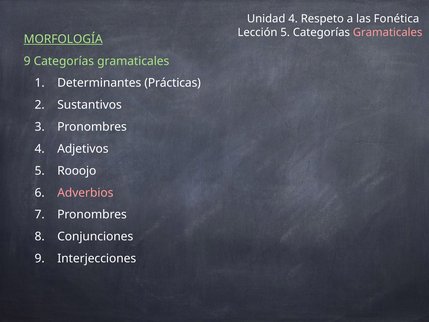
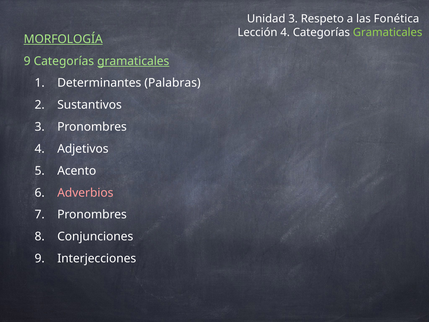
Unidad 4: 4 -> 3
Lección 5: 5 -> 4
Gramaticales at (388, 32) colour: pink -> light green
gramaticales at (133, 61) underline: none -> present
Prácticas: Prácticas -> Palabras
Rooojo: Rooojo -> Acento
